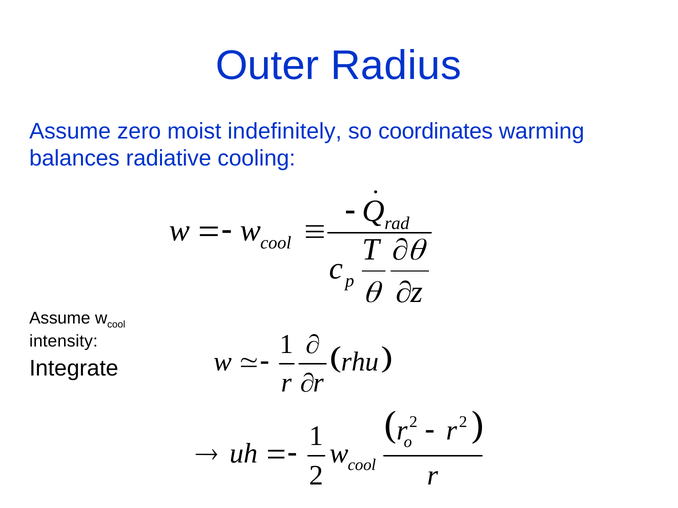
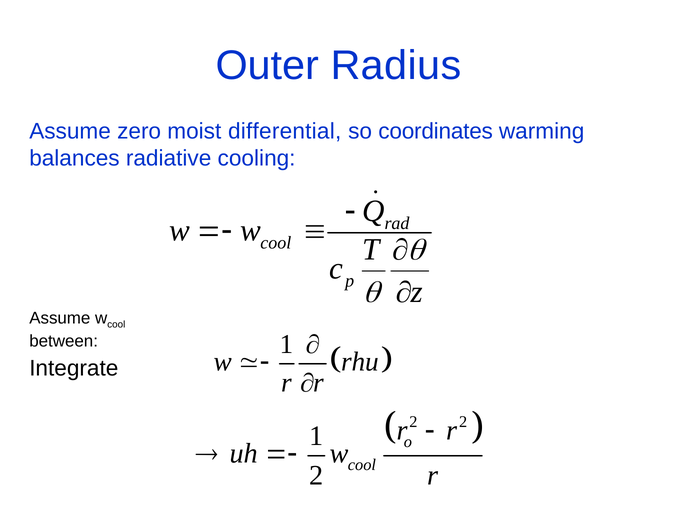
indefinitely: indefinitely -> differential
intensity: intensity -> between
